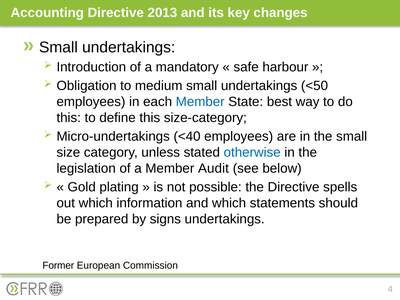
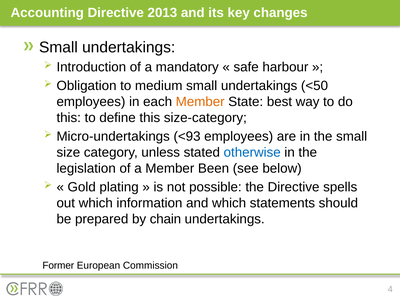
Member at (200, 102) colour: blue -> orange
<40: <40 -> <93
Audit: Audit -> Been
signs: signs -> chain
